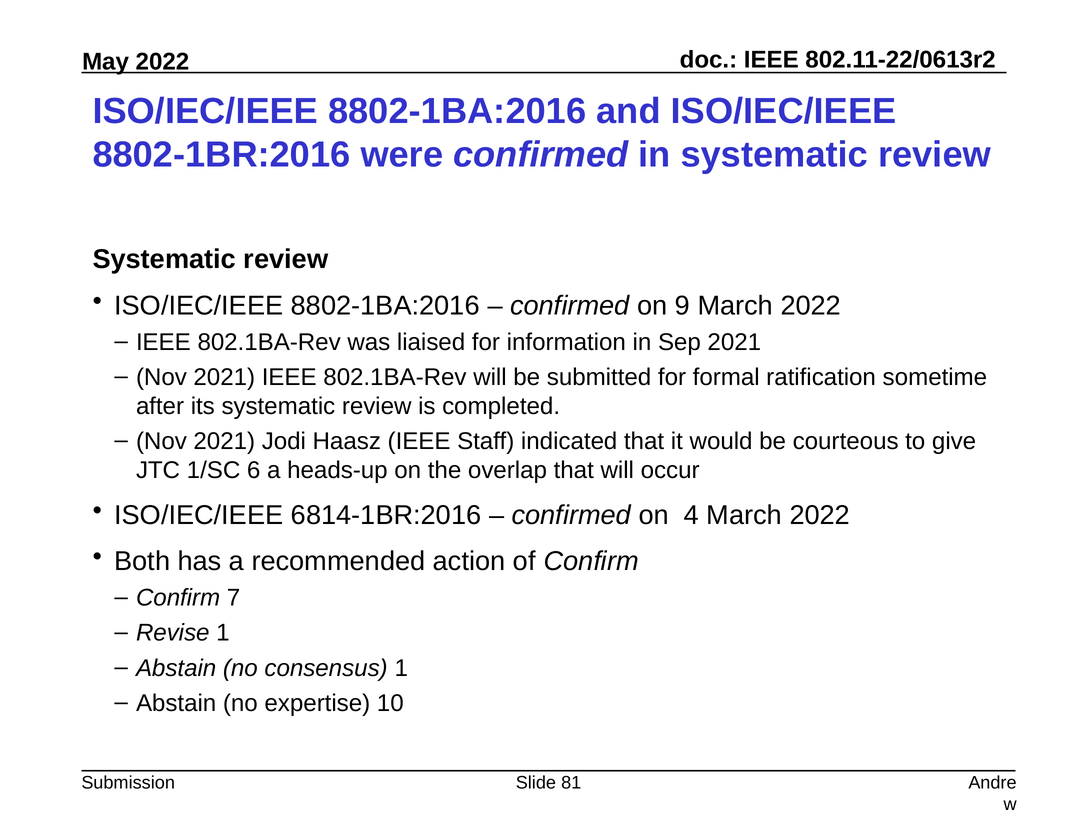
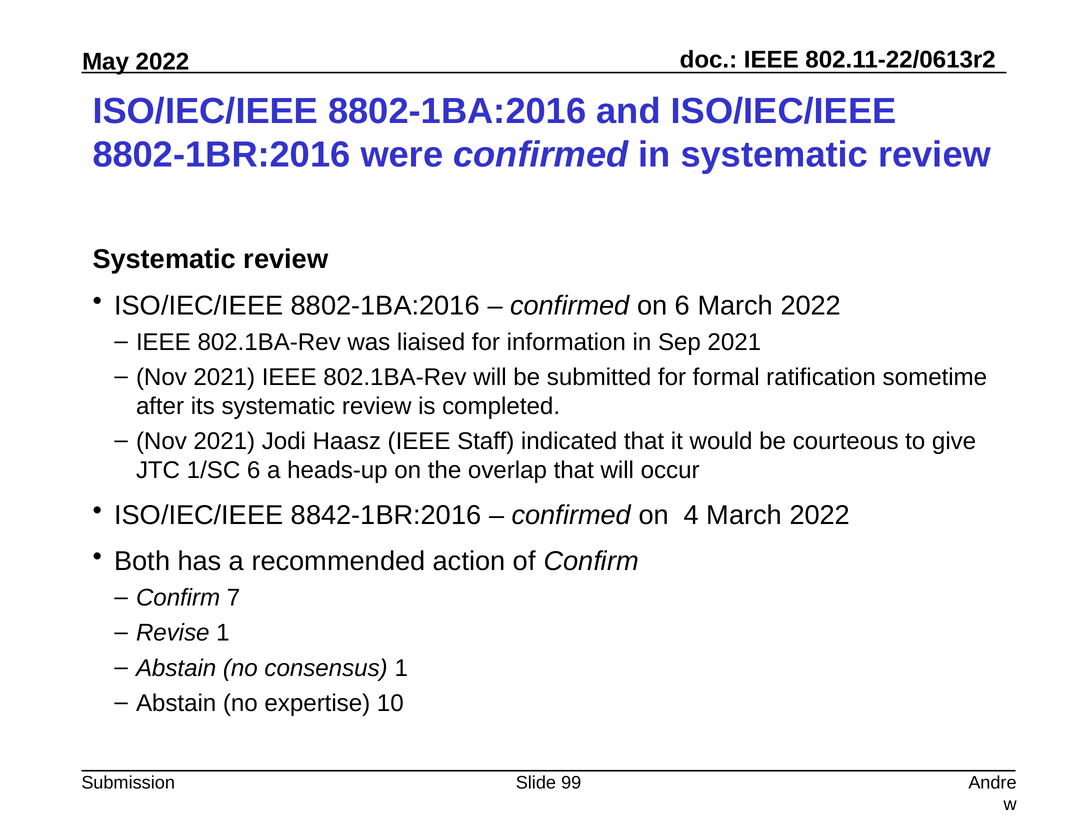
on 9: 9 -> 6
6814-1BR:2016: 6814-1BR:2016 -> 8842-1BR:2016
81: 81 -> 99
